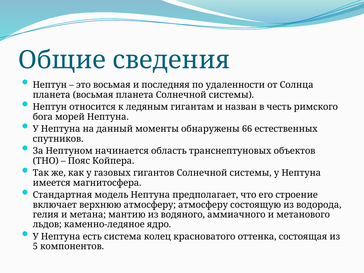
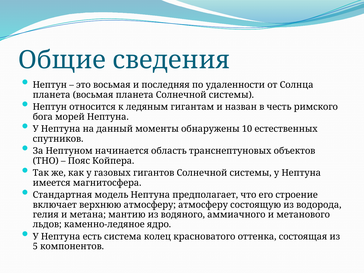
66: 66 -> 10
